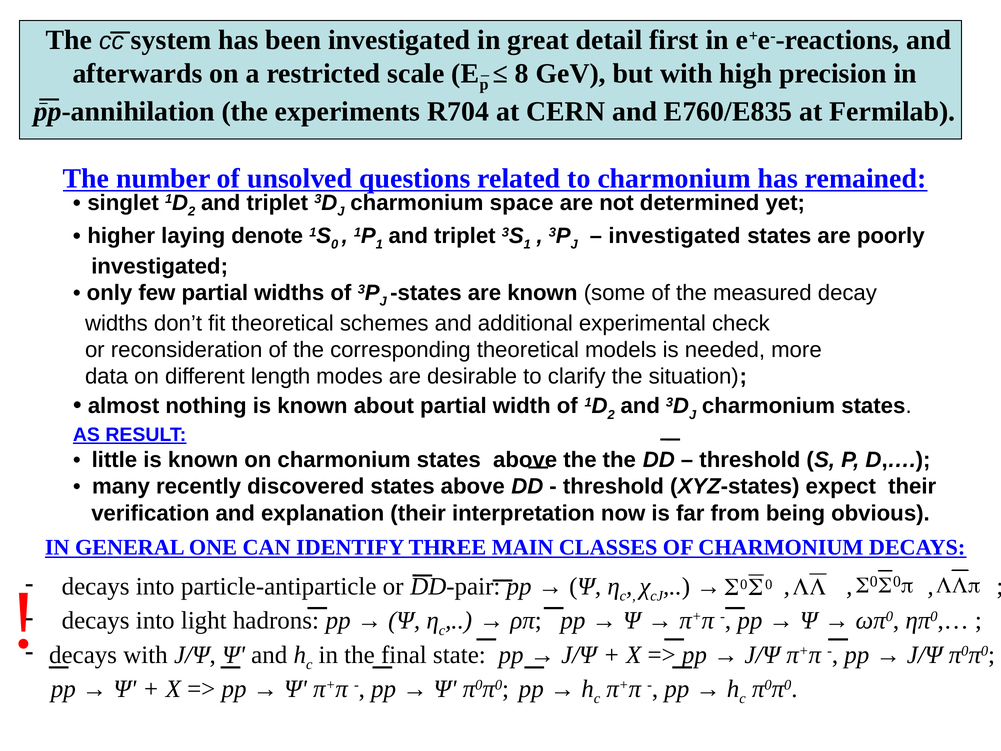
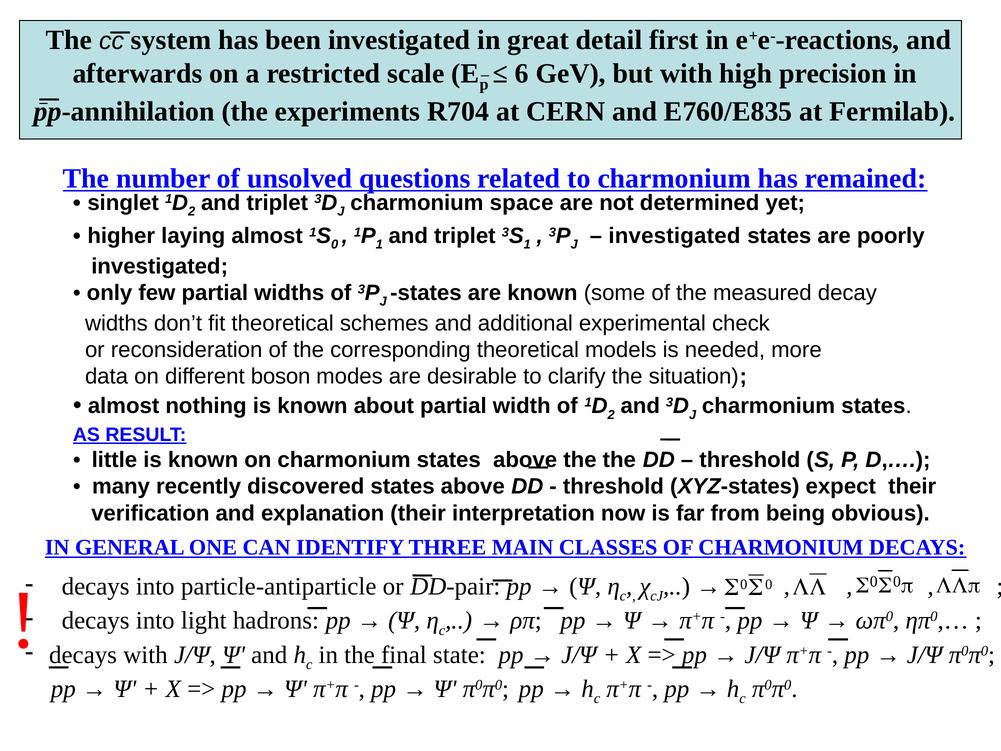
8: 8 -> 6
laying denote: denote -> almost
length: length -> boson
